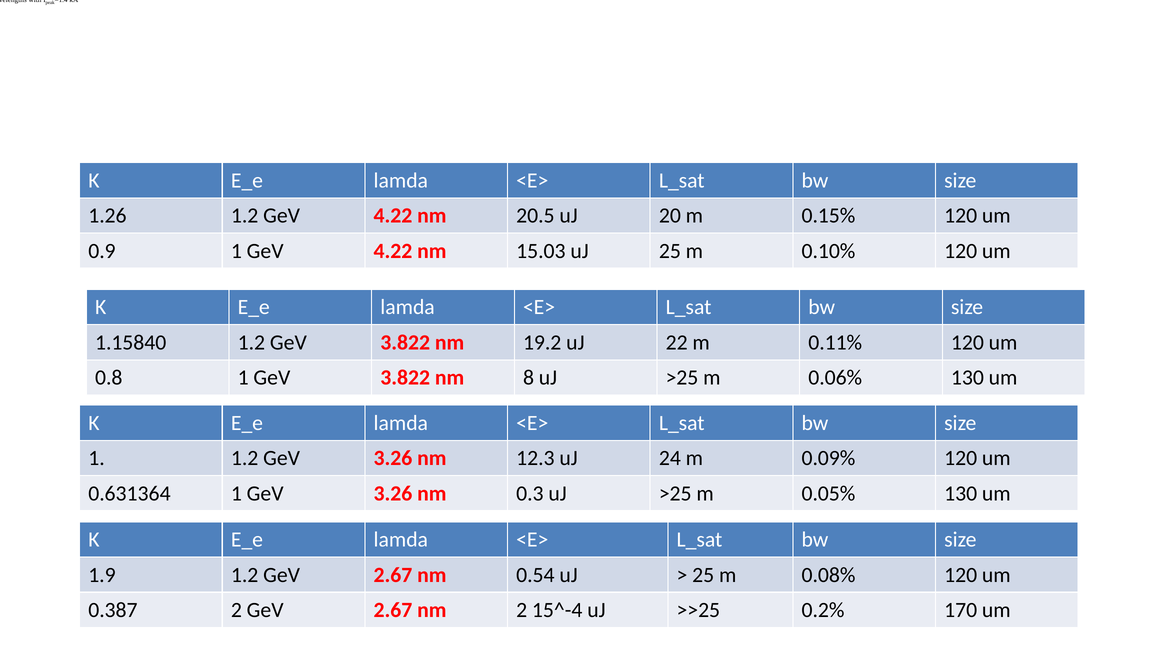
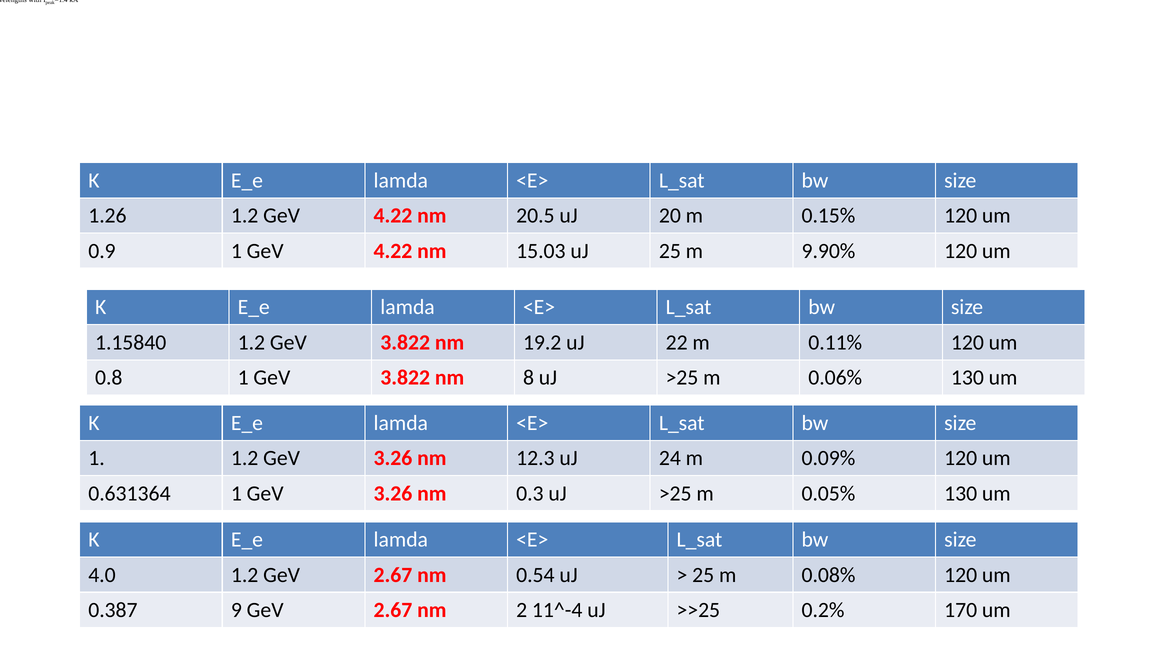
0.10%: 0.10% -> 9.90%
1.9: 1.9 -> 4.0
0.387 2: 2 -> 9
15^-4: 15^-4 -> 11^-4
